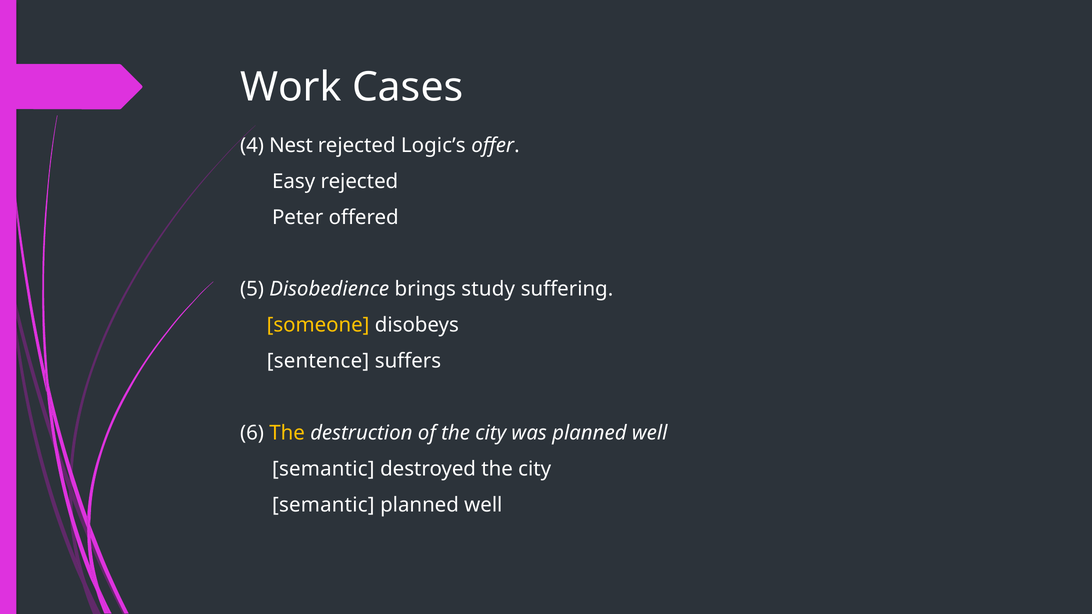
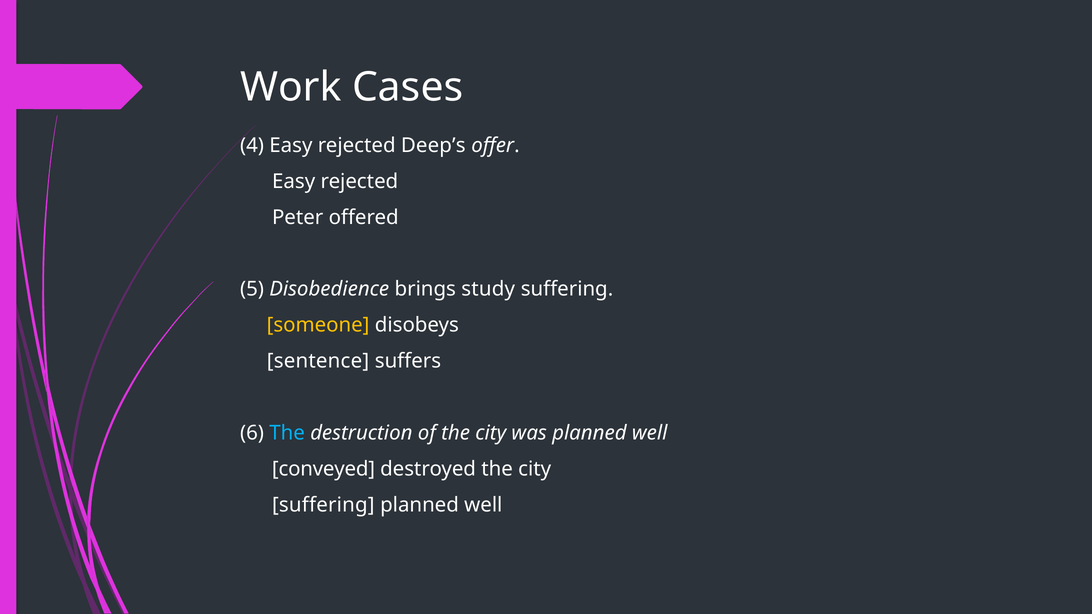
4 Nest: Nest -> Easy
Logic’s: Logic’s -> Deep’s
The at (287, 433) colour: yellow -> light blue
semantic at (323, 469): semantic -> conveyed
semantic at (323, 505): semantic -> suffering
